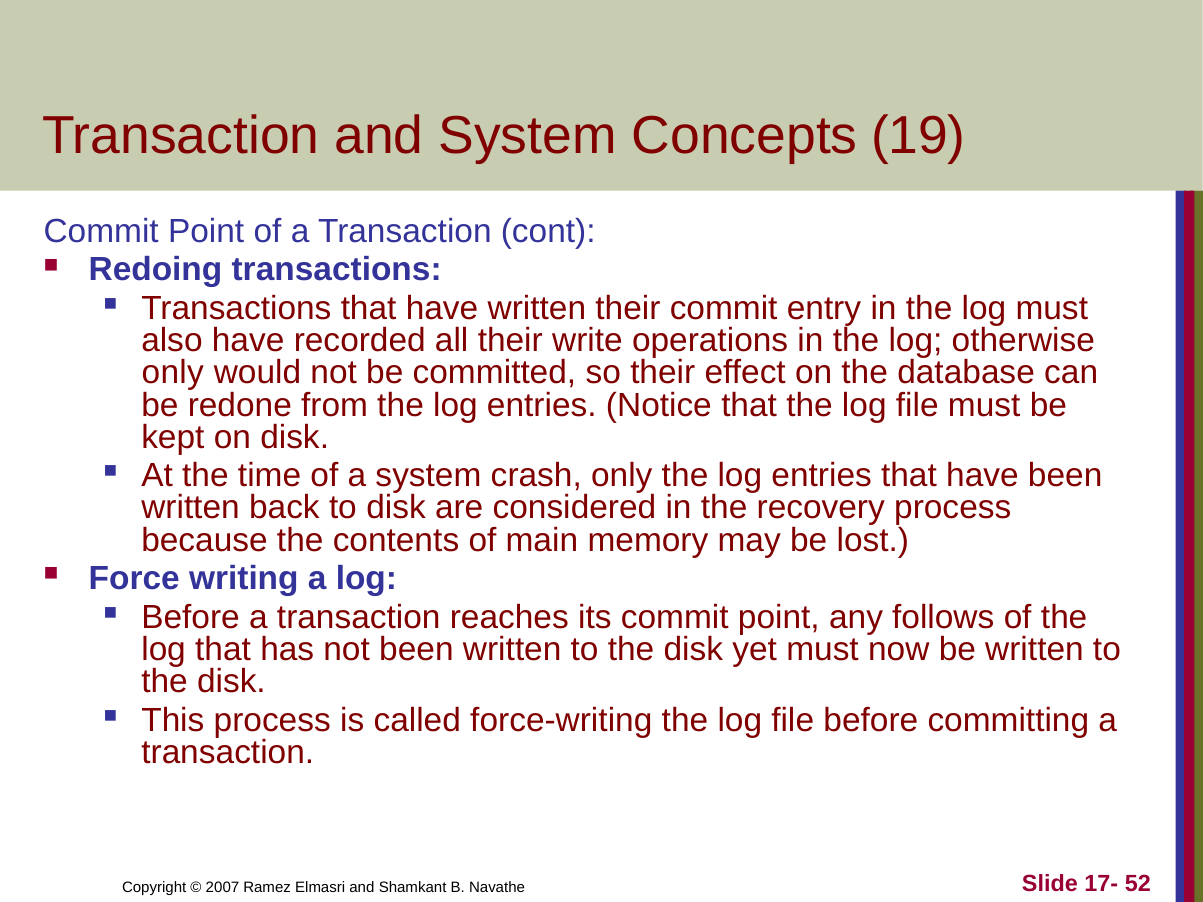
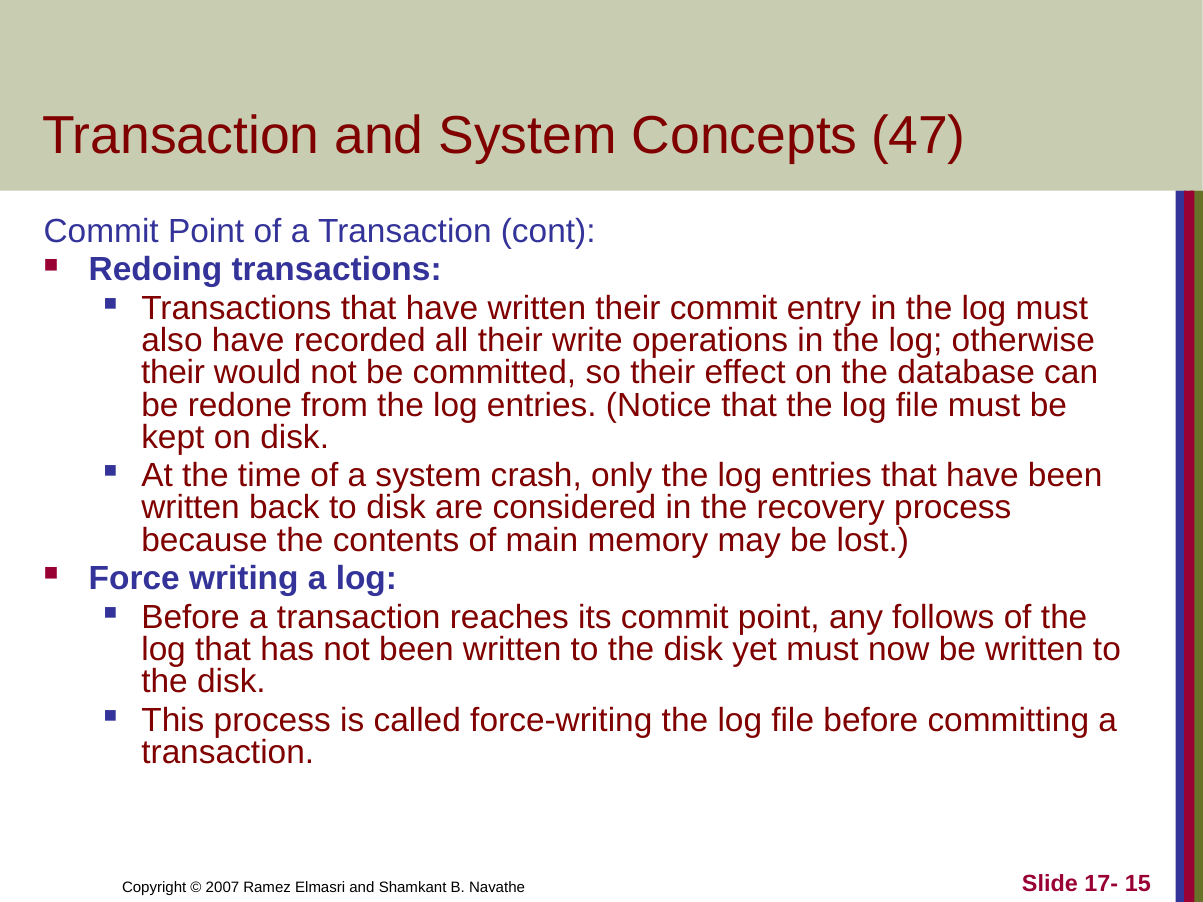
19: 19 -> 47
only at (173, 373): only -> their
52: 52 -> 15
